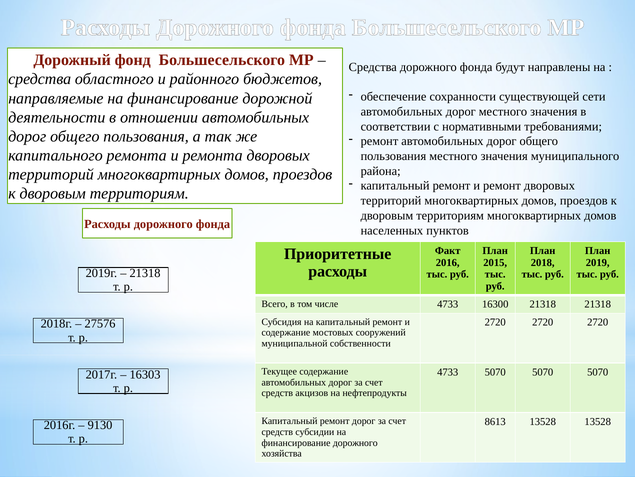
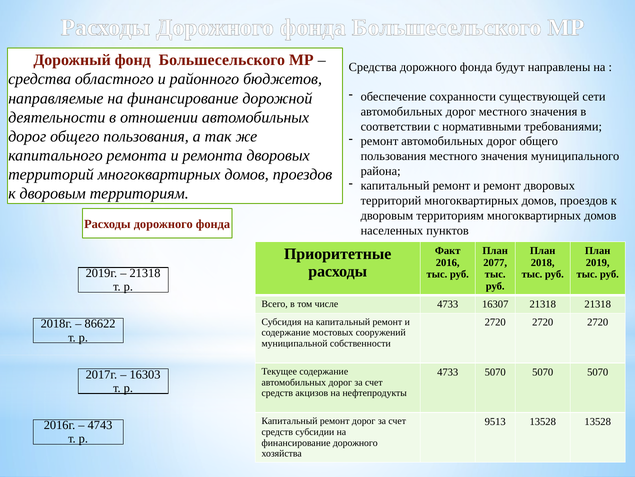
2015: 2015 -> 2077
16300: 16300 -> 16307
27576: 27576 -> 86622
8613: 8613 -> 9513
9130: 9130 -> 4743
